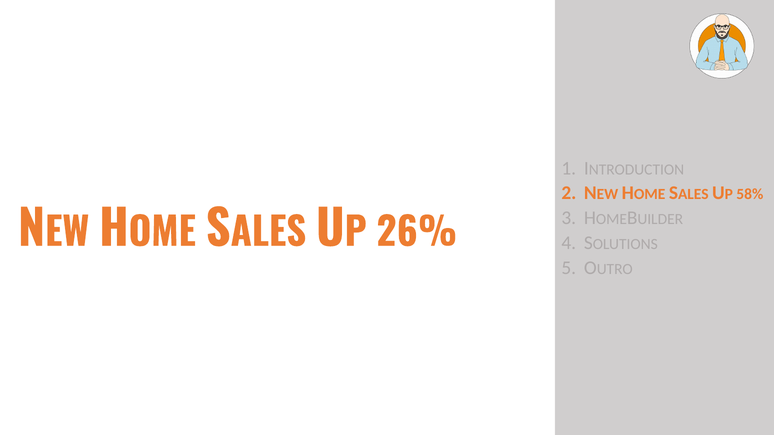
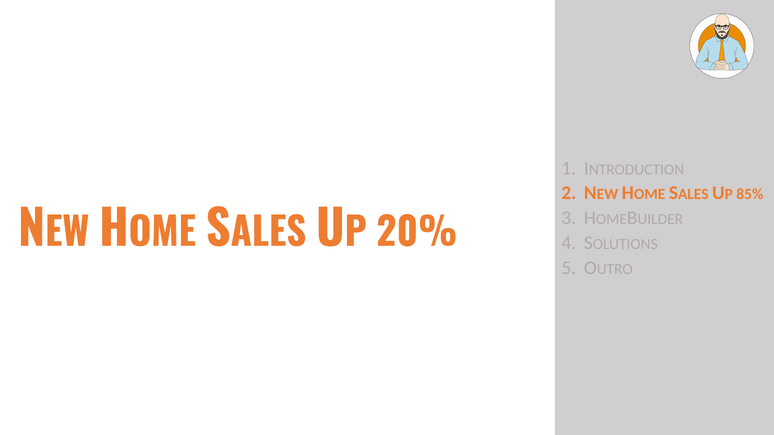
58%: 58% -> 85%
26%: 26% -> 20%
